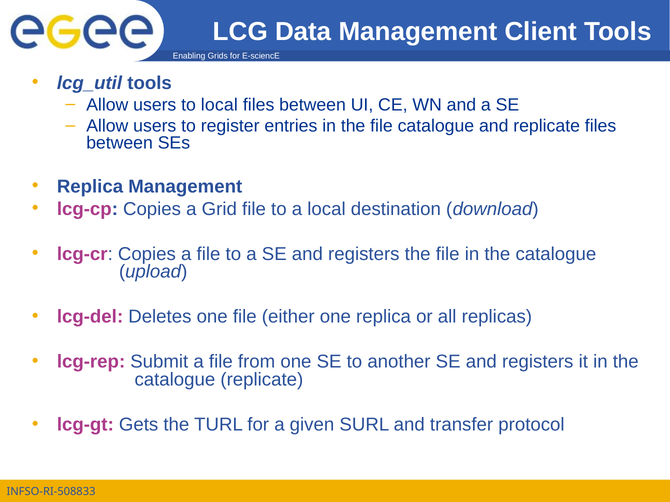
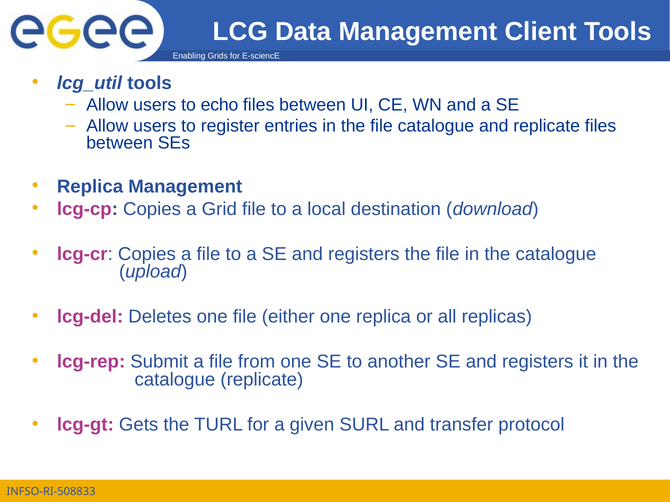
to local: local -> echo
